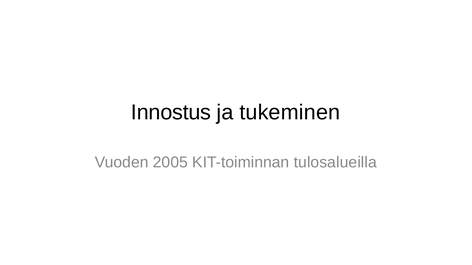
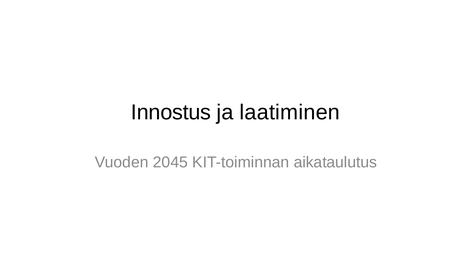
tukeminen: tukeminen -> laatiminen
2005: 2005 -> 2045
tulosalueilla: tulosalueilla -> aikataulutus
